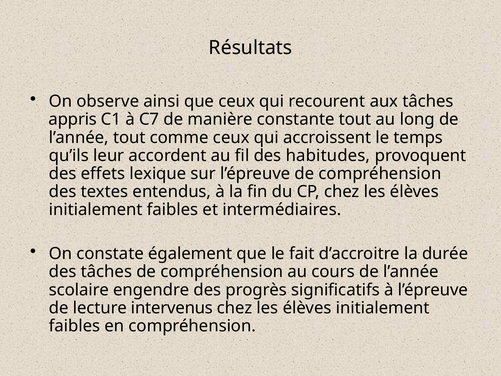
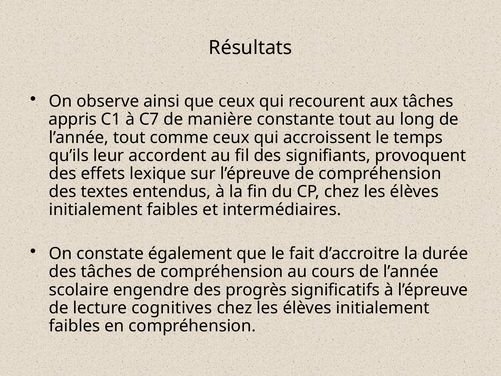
habitudes: habitudes -> signifiants
intervenus: intervenus -> cognitives
